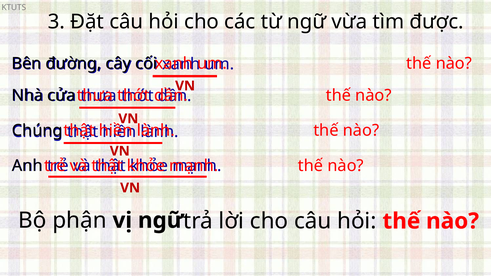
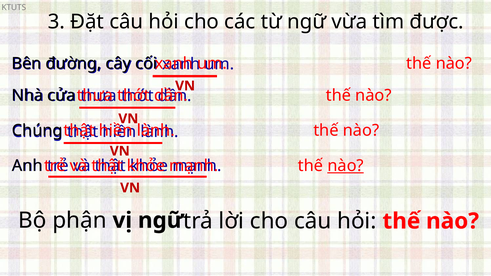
nào at (346, 166) underline: none -> present
